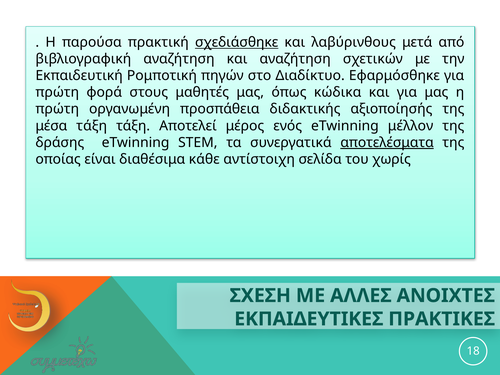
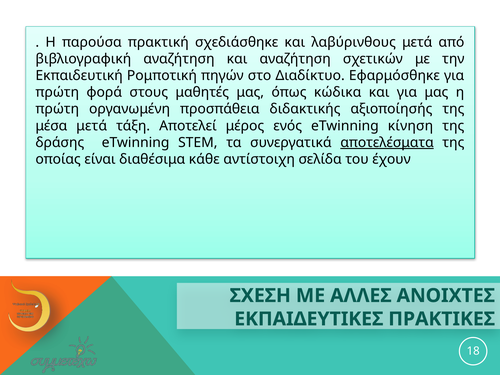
σχεδιάσθηκε underline: present -> none
μέσα τάξη: τάξη -> μετά
μέλλον: μέλλον -> κίνηση
χωρίς: χωρίς -> έχουν
